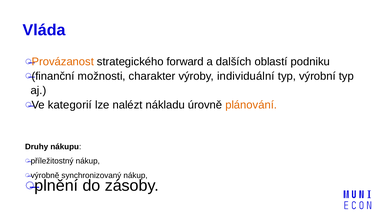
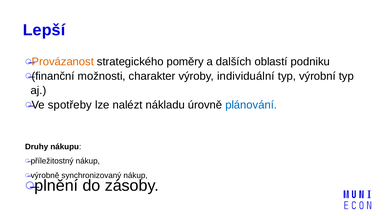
Vláda: Vláda -> Lepší
forward: forward -> poměry
kategorií: kategorií -> spotřeby
plánování colour: orange -> blue
